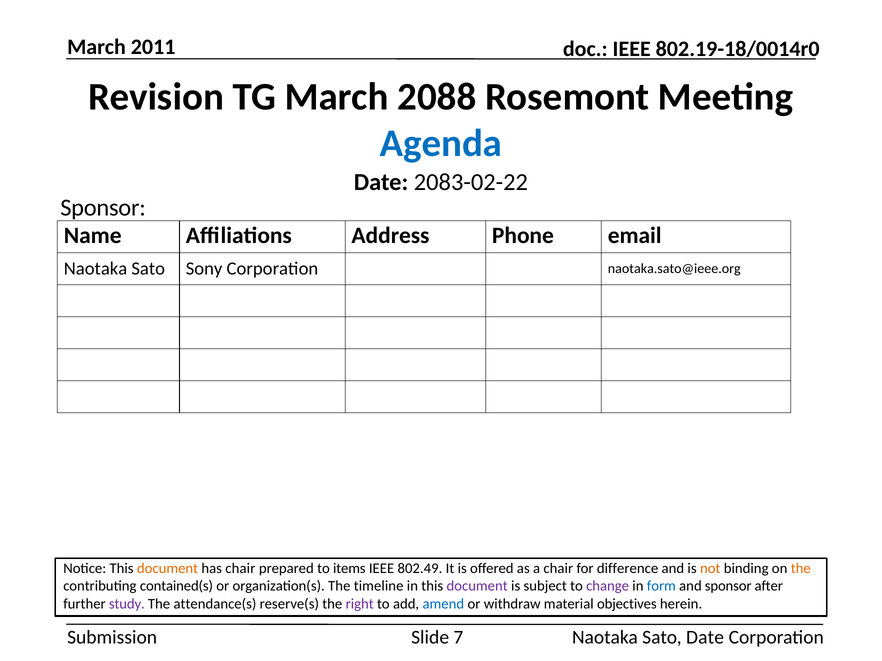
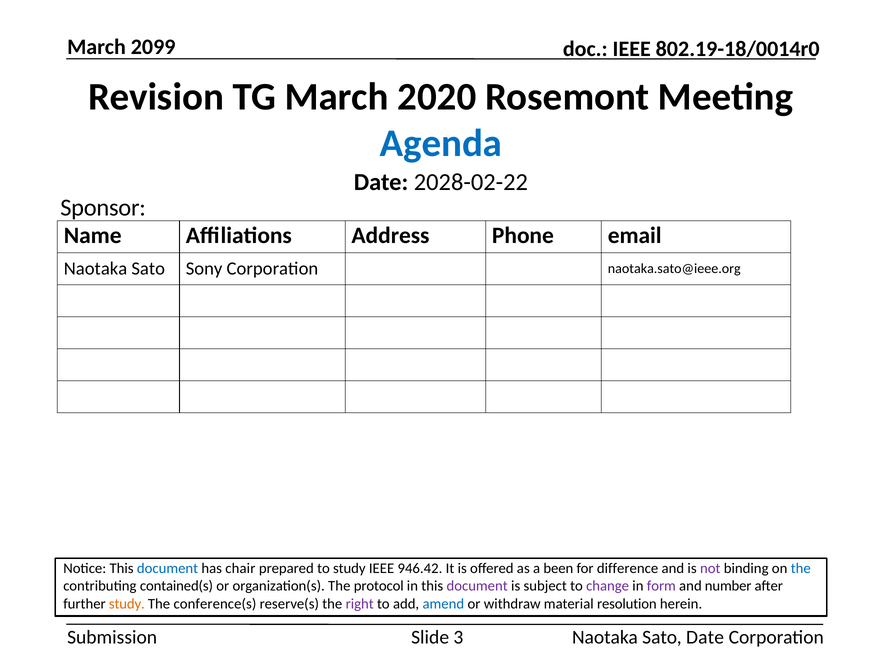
2011: 2011 -> 2099
2088: 2088 -> 2020
2083-02-22: 2083-02-22 -> 2028-02-22
document at (168, 569) colour: orange -> blue
to items: items -> study
802.49: 802.49 -> 946.42
a chair: chair -> been
not colour: orange -> purple
the at (801, 569) colour: orange -> blue
timeline: timeline -> protocol
form colour: blue -> purple
and sponsor: sponsor -> number
study at (127, 604) colour: purple -> orange
attendance(s: attendance(s -> conference(s
objectives: objectives -> resolution
7: 7 -> 3
